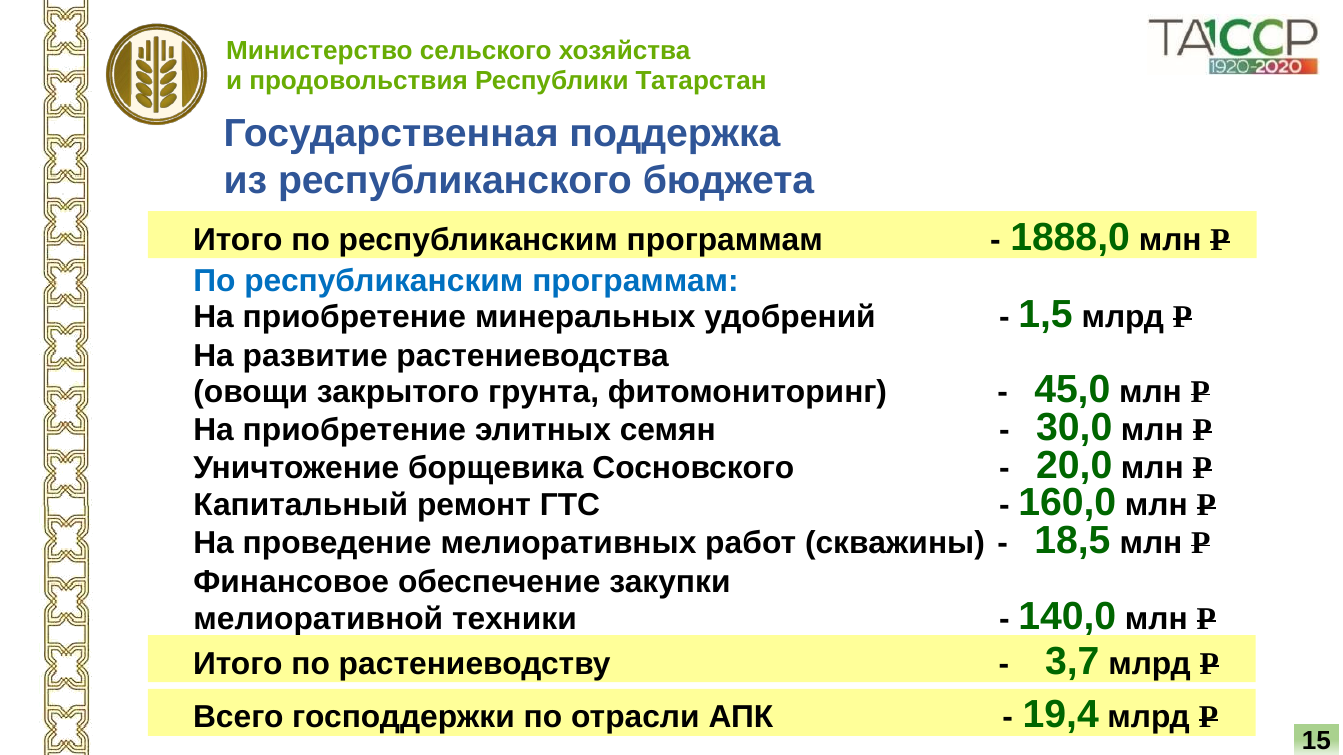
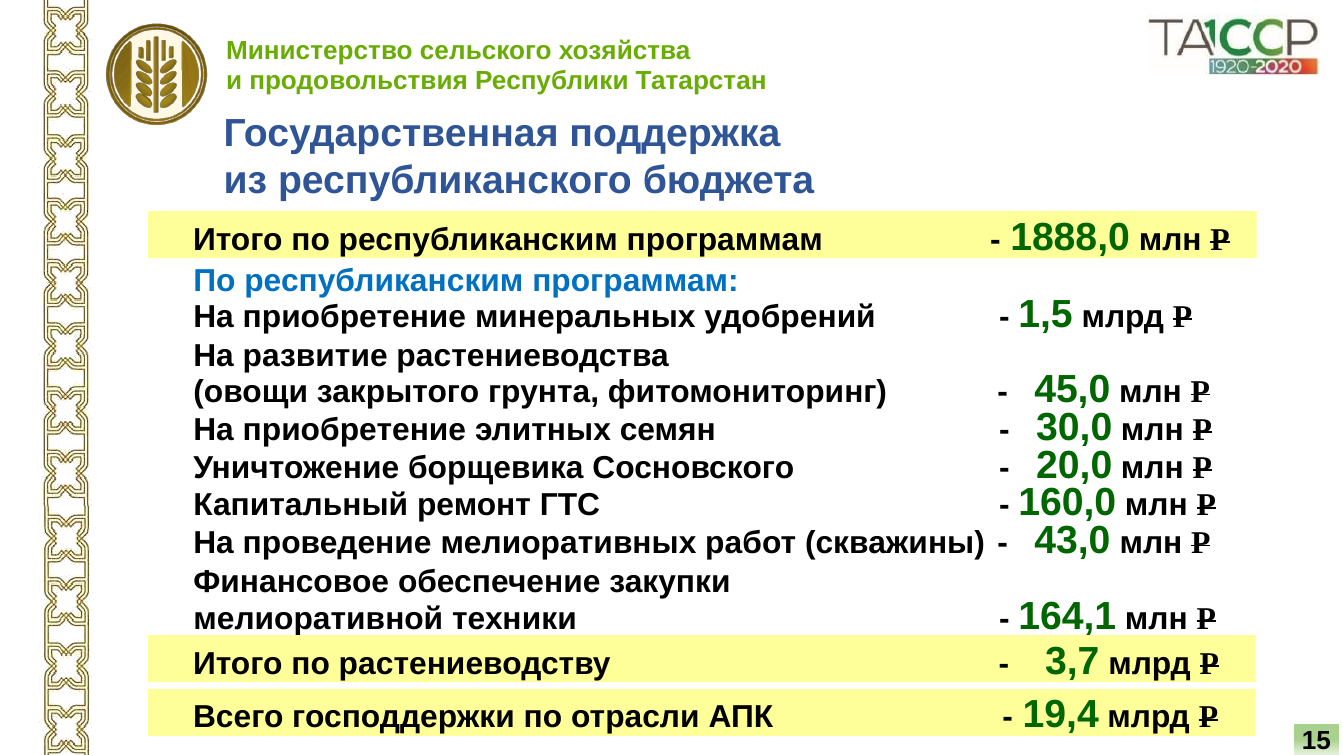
18,5: 18,5 -> 43,0
140,0: 140,0 -> 164,1
